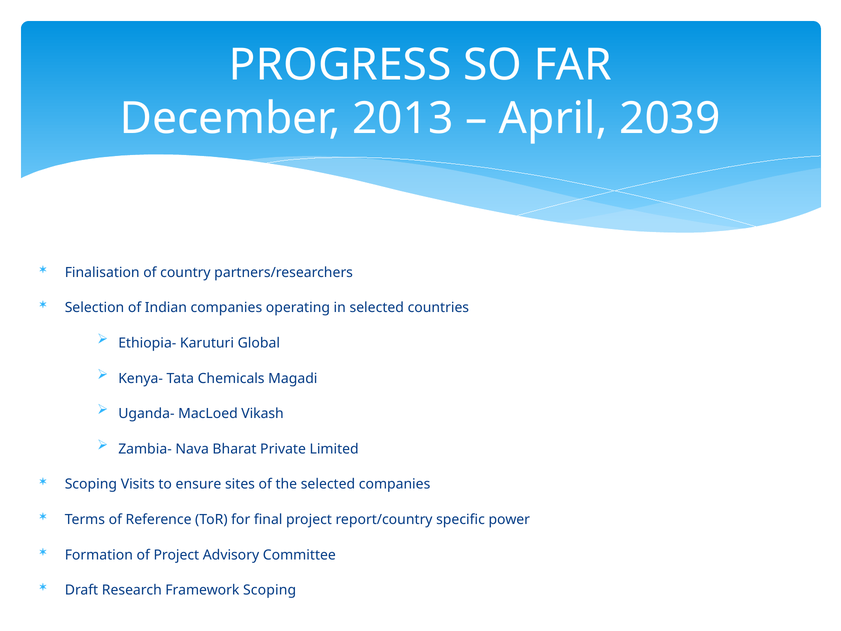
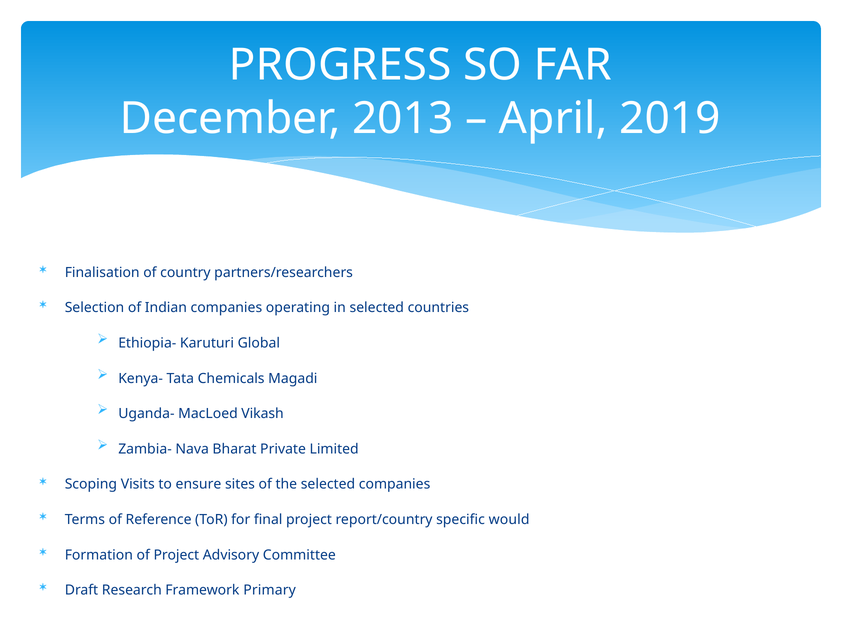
2039: 2039 -> 2019
power: power -> would
Framework Scoping: Scoping -> Primary
